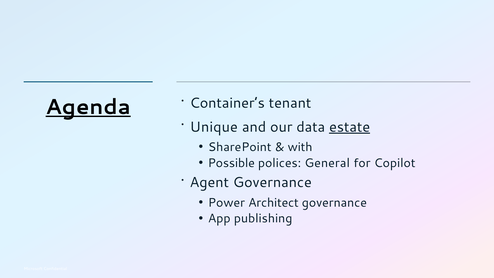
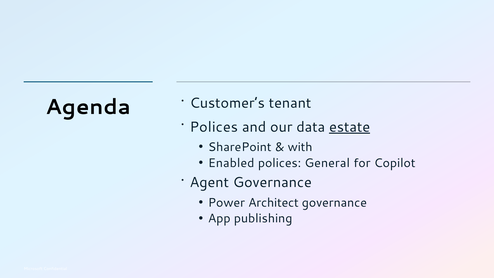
Agenda underline: present -> none
Container’s: Container’s -> Customer’s
Unique at (214, 127): Unique -> Polices
Possible: Possible -> Enabled
